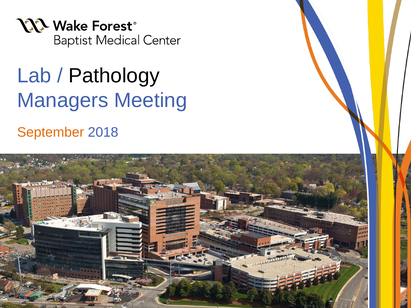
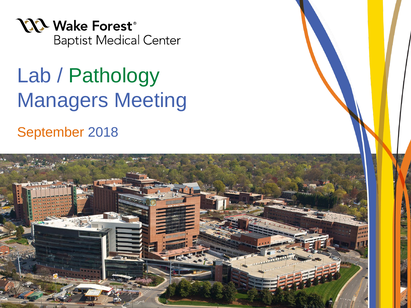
Pathology colour: black -> green
